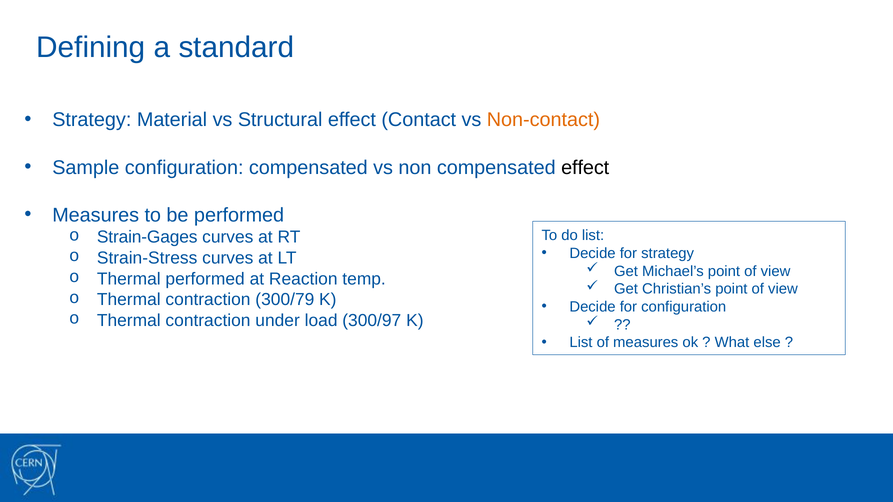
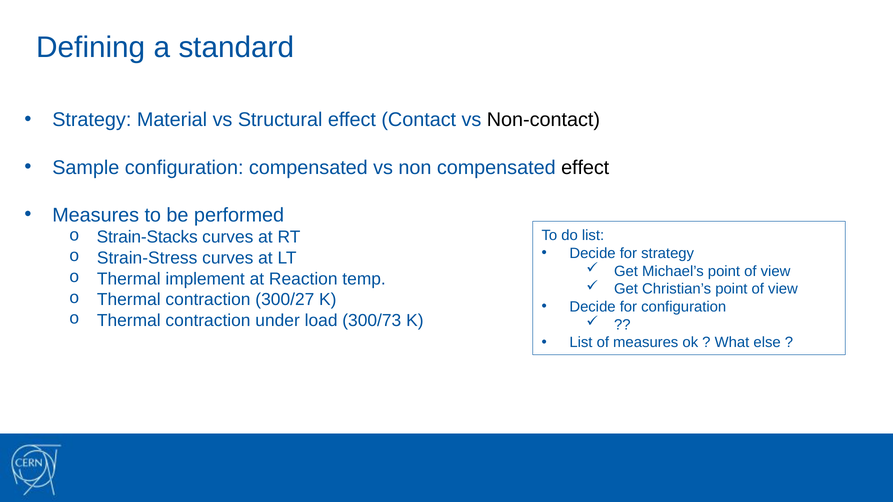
Non-contact colour: orange -> black
Strain-Gages: Strain-Gages -> Strain-Stacks
Thermal performed: performed -> implement
300/79: 300/79 -> 300/27
300/97: 300/97 -> 300/73
